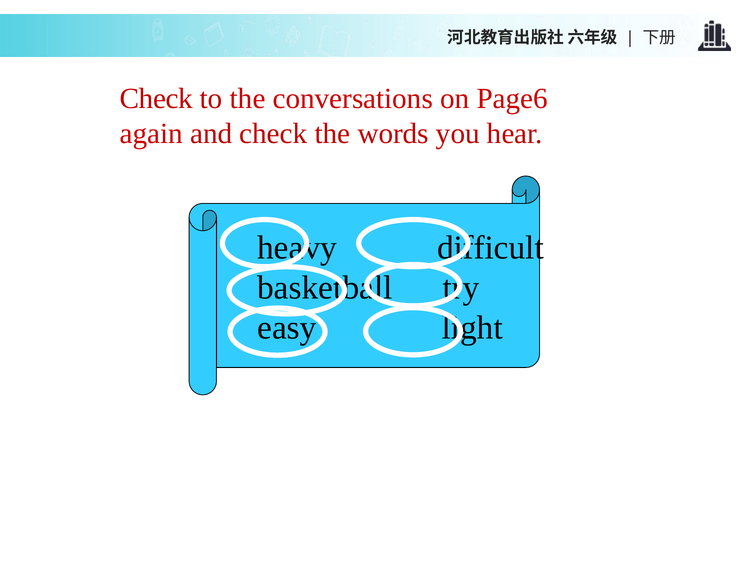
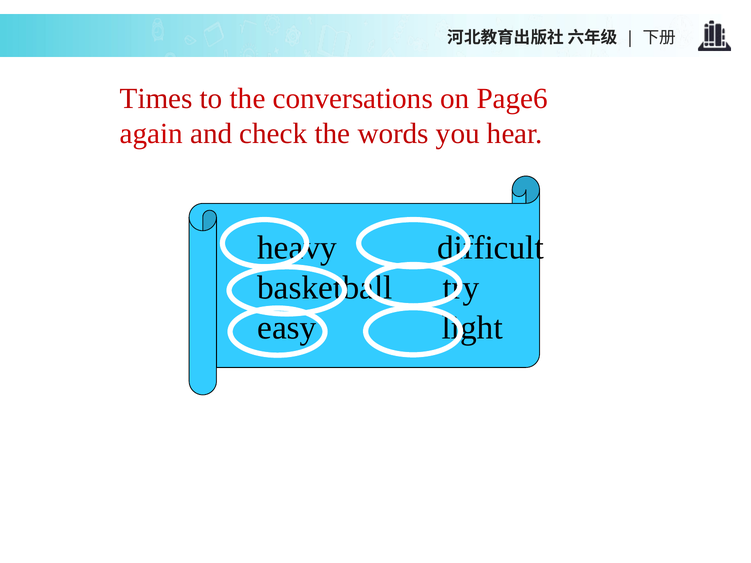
Check at (156, 99): Check -> Times
